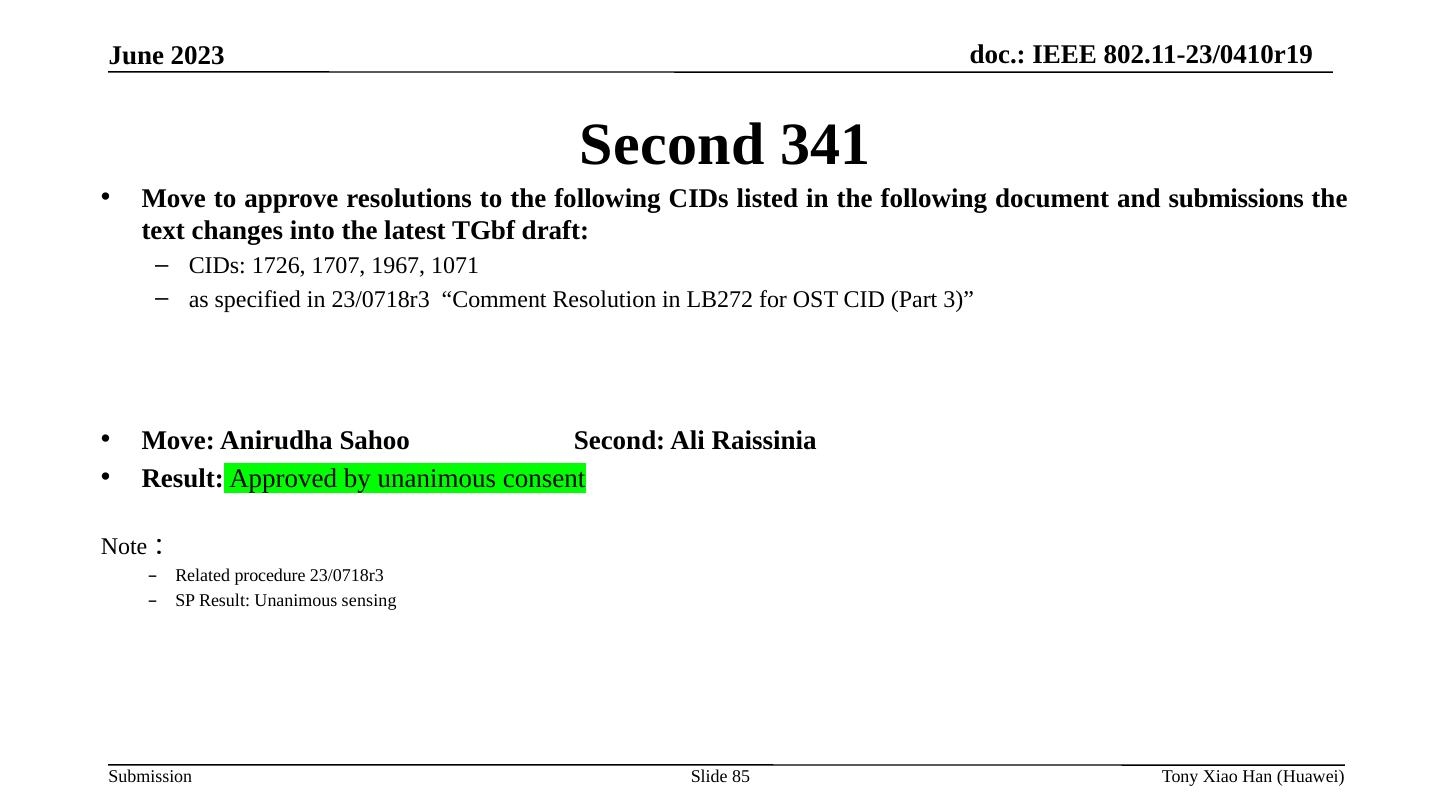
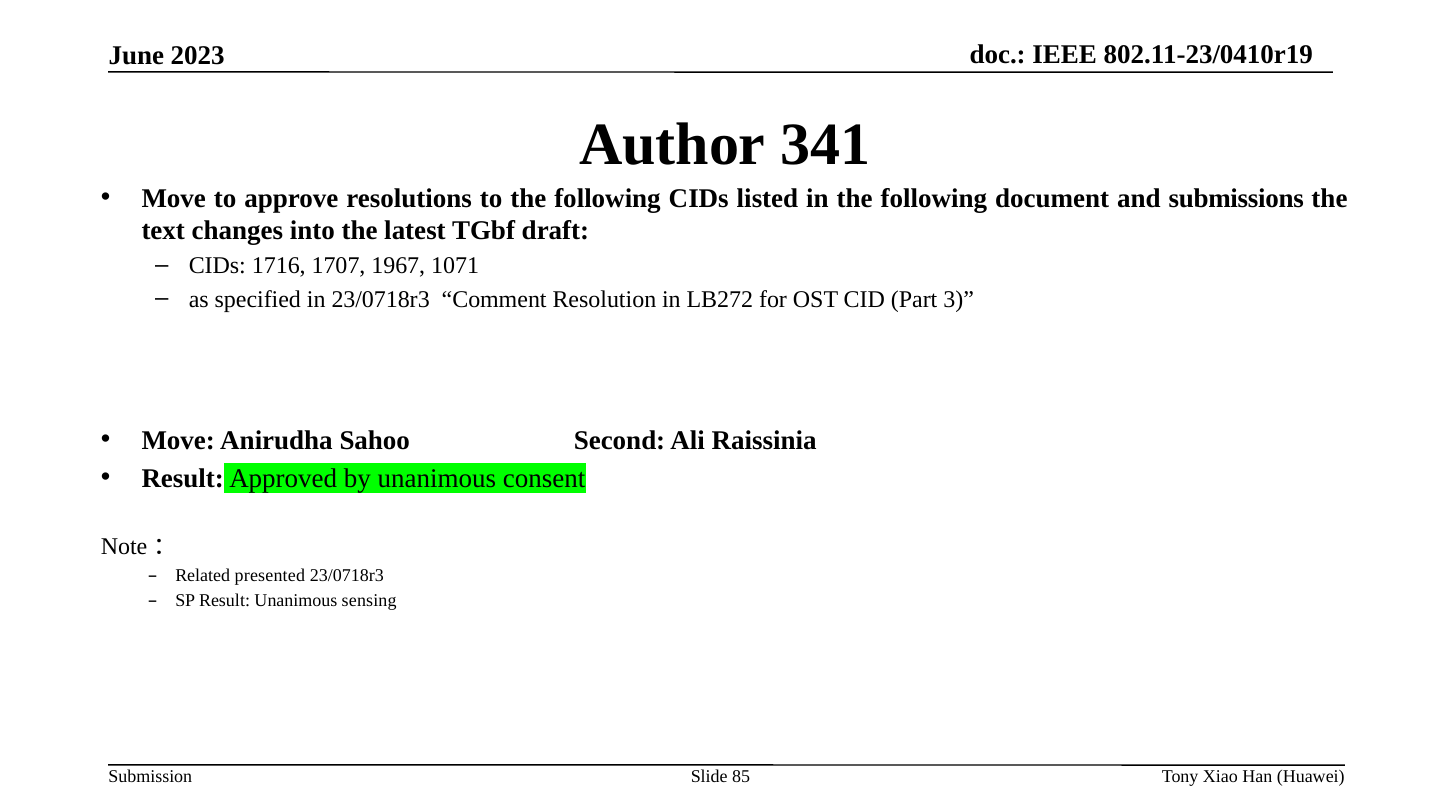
Second at (672, 145): Second -> Author
1726: 1726 -> 1716
procedure: procedure -> presented
